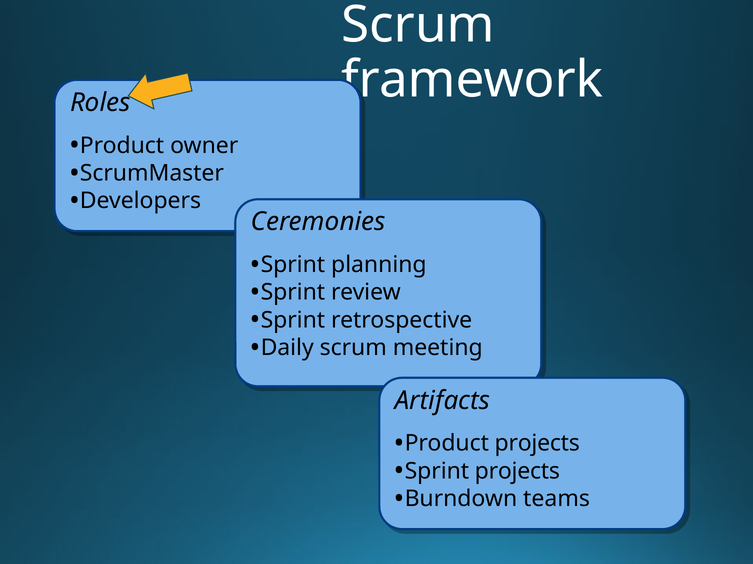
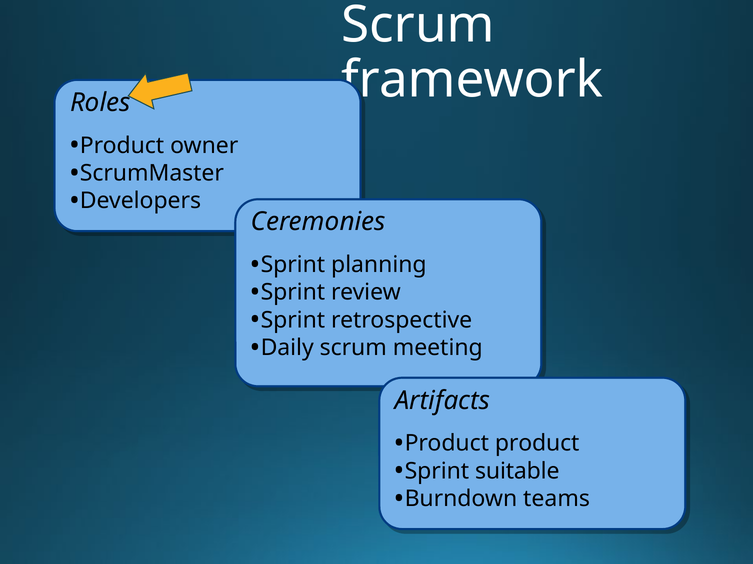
Product projects: projects -> product
Sprint projects: projects -> suitable
